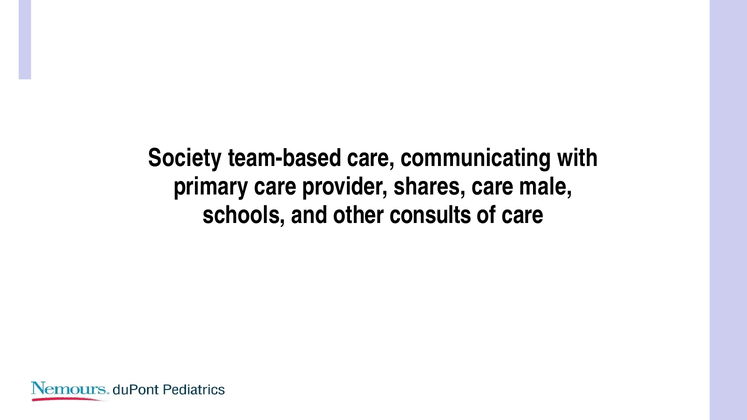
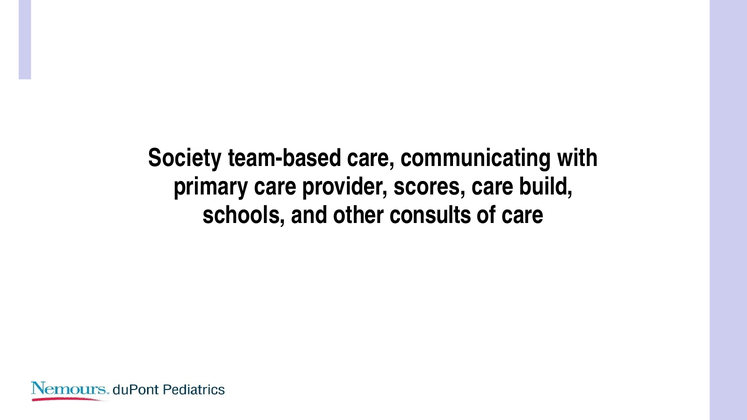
shares: shares -> scores
male: male -> build
